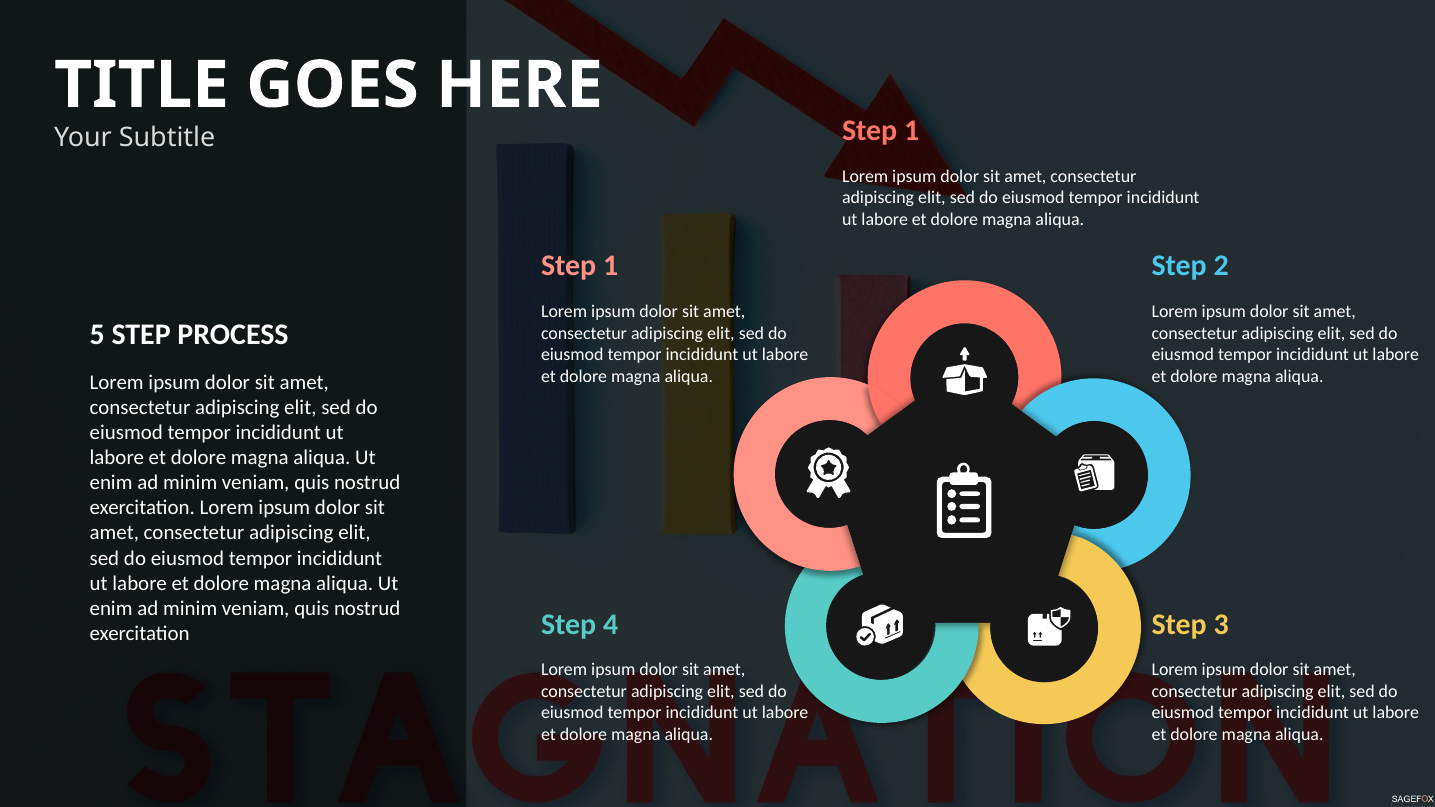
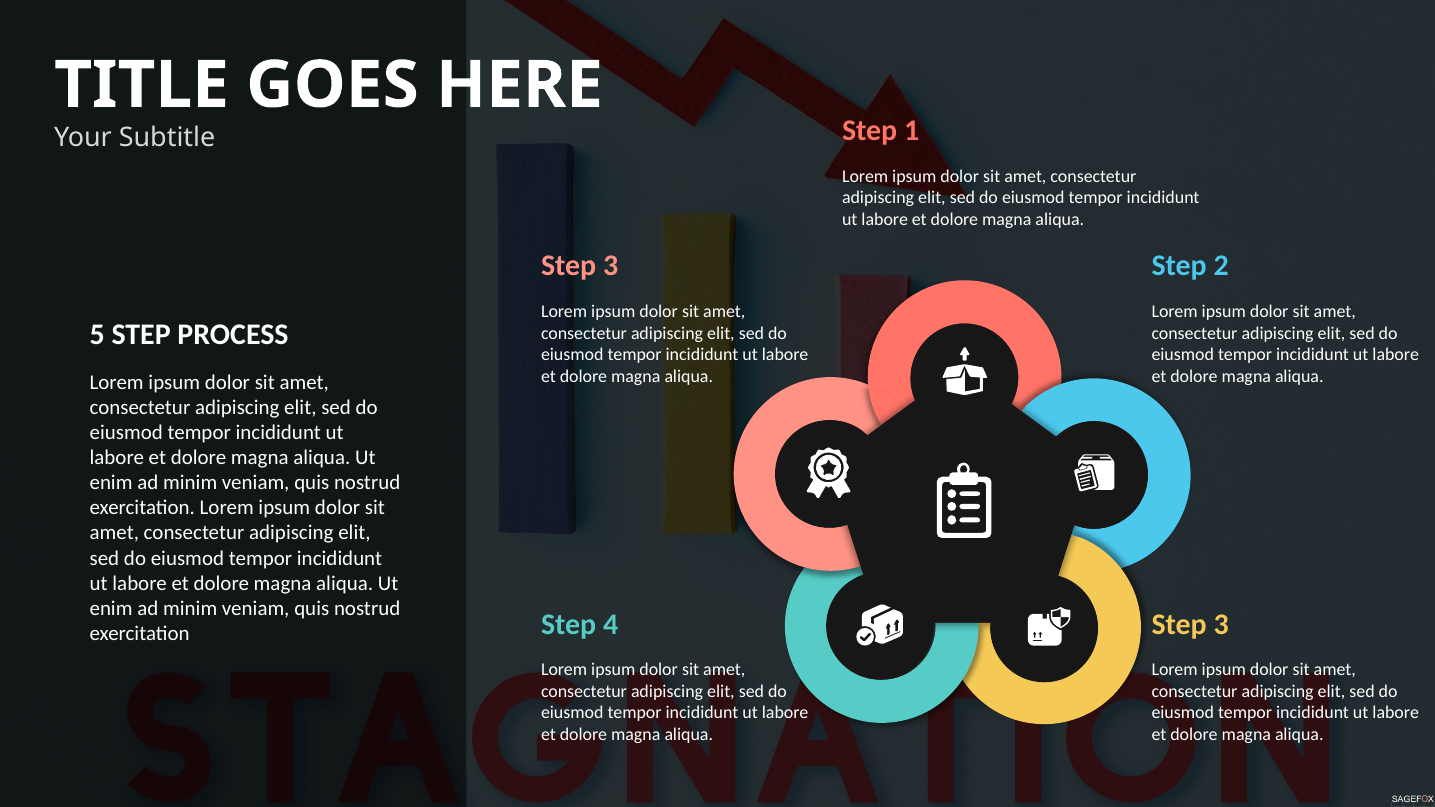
1 at (611, 266): 1 -> 3
